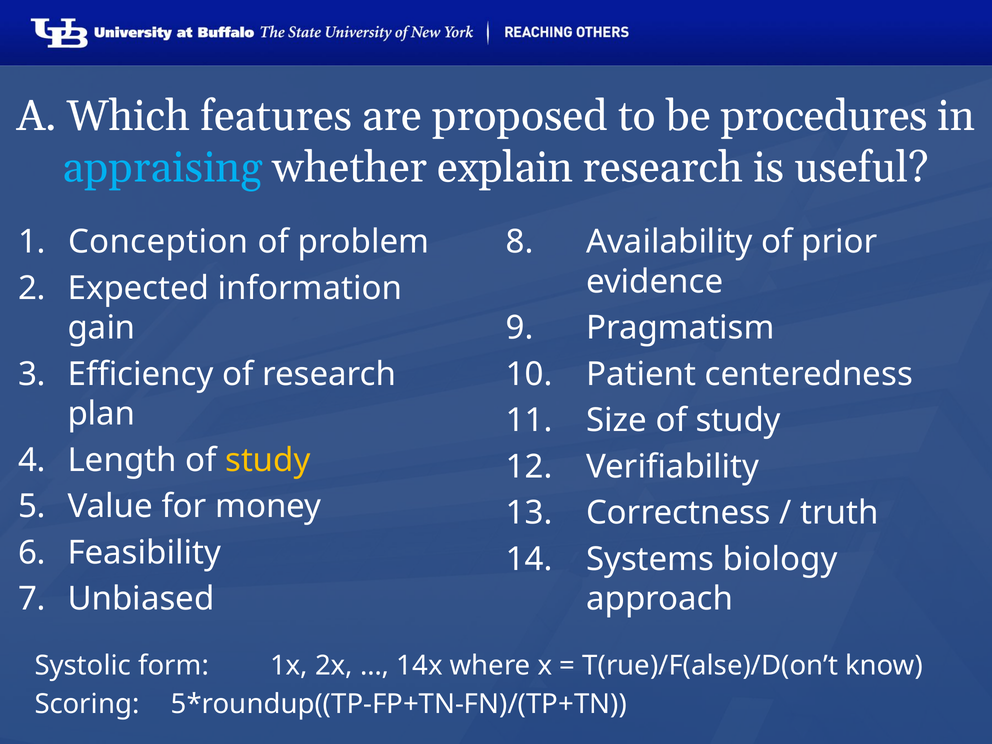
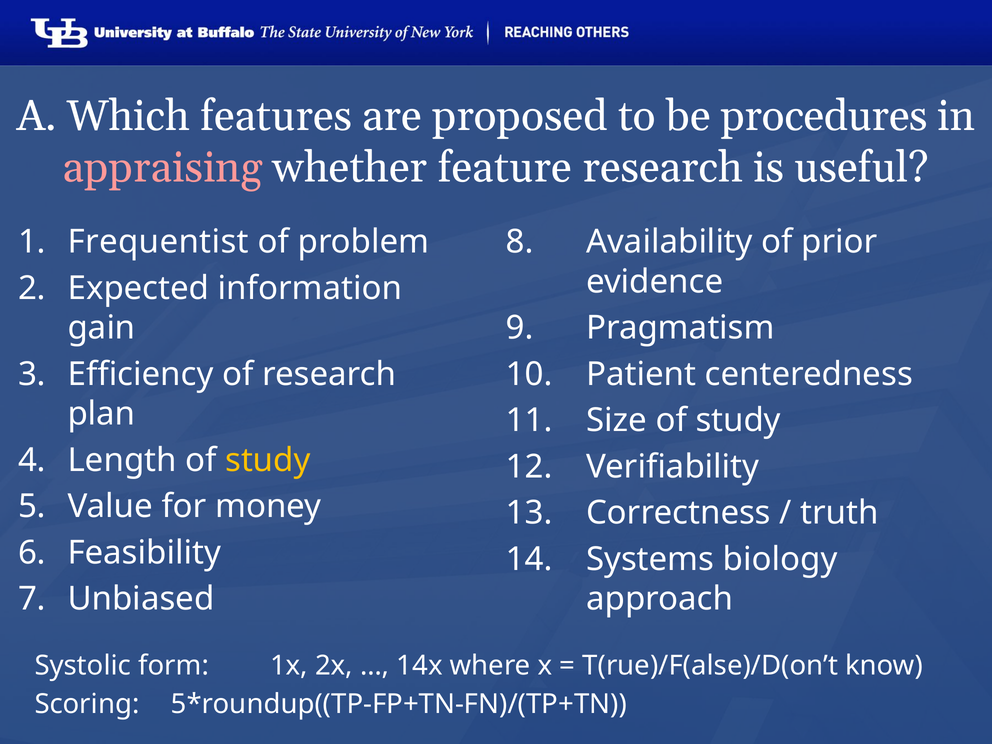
appraising colour: light blue -> pink
explain: explain -> feature
Conception: Conception -> Frequentist
